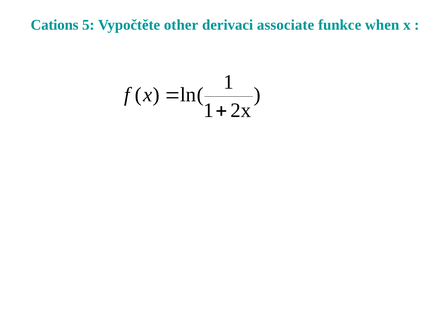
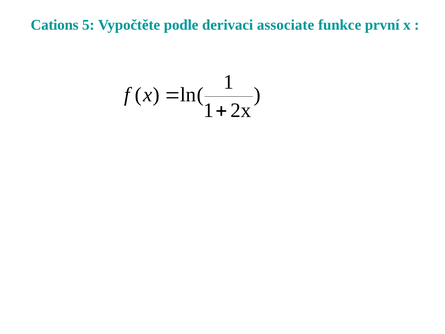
other: other -> podle
when: when -> první
